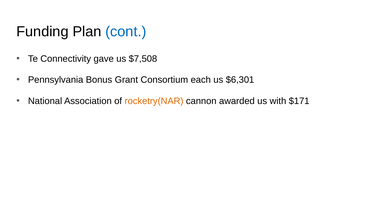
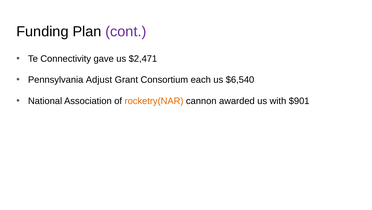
cont colour: blue -> purple
$7,508: $7,508 -> $2,471
Bonus: Bonus -> Adjust
$6,301: $6,301 -> $6,540
$171: $171 -> $901
